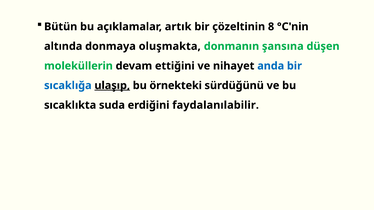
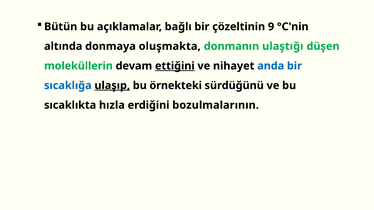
artık: artık -> bağlı
8: 8 -> 9
şansına: şansına -> ulaştığı
ettiğini underline: none -> present
suda: suda -> hızla
faydalanılabilir: faydalanılabilir -> bozulmalarının
